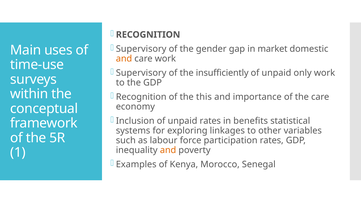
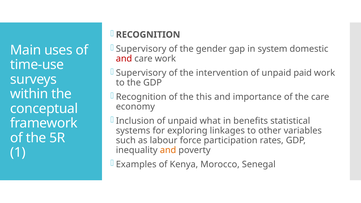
market: market -> system
and at (124, 59) colour: orange -> red
insufficiently: insufficiently -> intervention
only: only -> paid
unpaid rates: rates -> what
